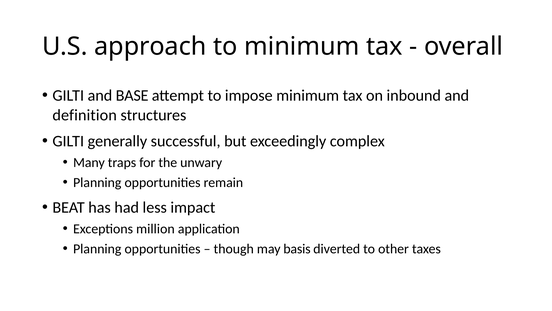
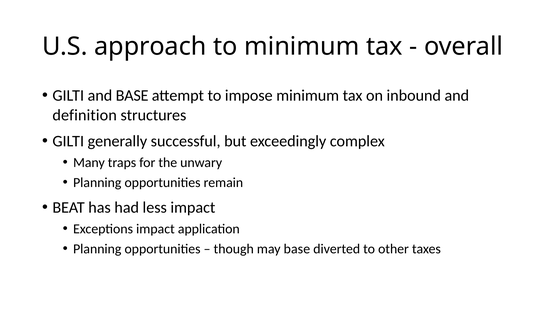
Exceptions million: million -> impact
may basis: basis -> base
